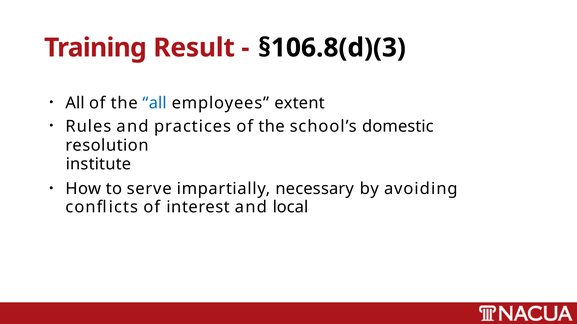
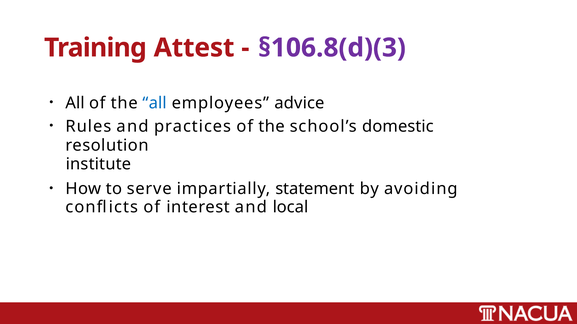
Result: Result -> Attest
§106.8(d)(3 colour: black -> purple
extent: extent -> advice
necessary: necessary -> statement
